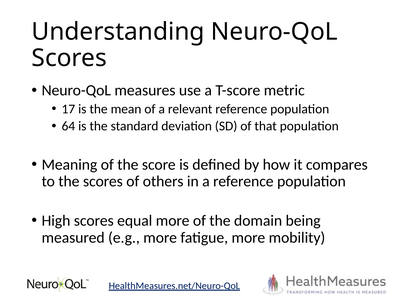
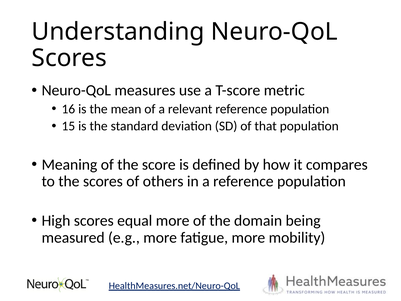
17: 17 -> 16
64: 64 -> 15
